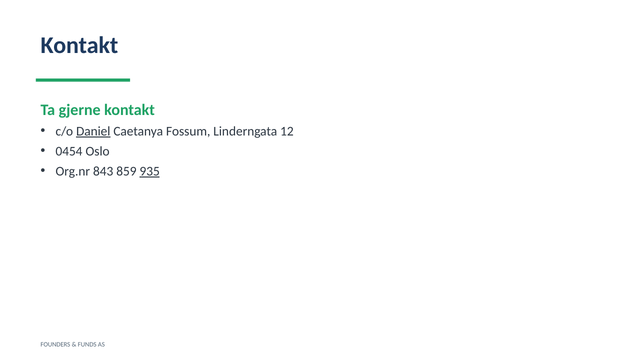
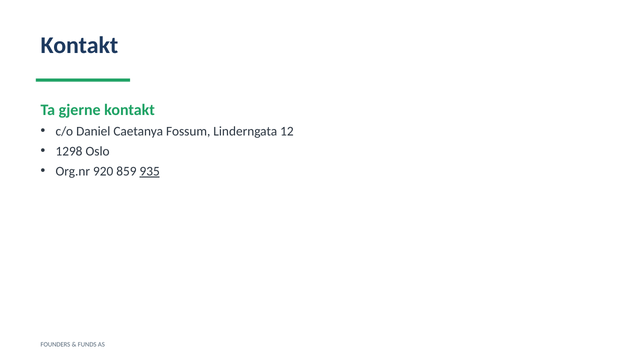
Daniel underline: present -> none
0454: 0454 -> 1298
843: 843 -> 920
